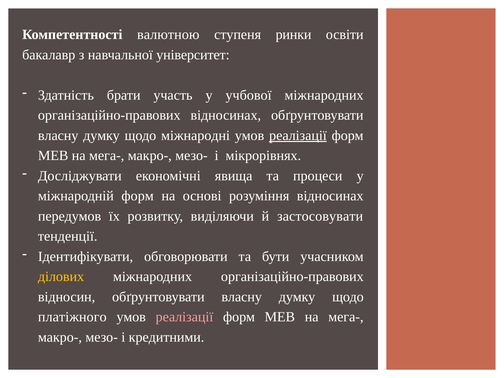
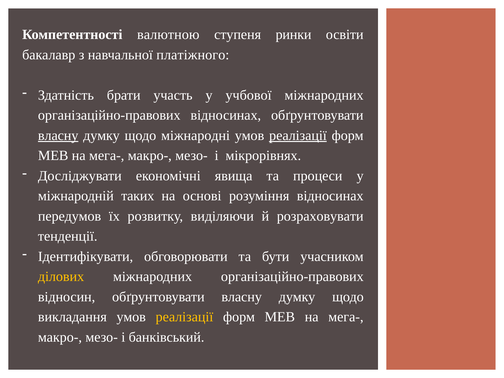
університет: університет -> платіжного
власну at (58, 135) underline: none -> present
міжнародній форм: форм -> таких
застосовувати: застосовувати -> розраховувати
платіжного: платіжного -> викладання
реалізації at (184, 317) colour: pink -> yellow
кредитними: кредитними -> банківський
